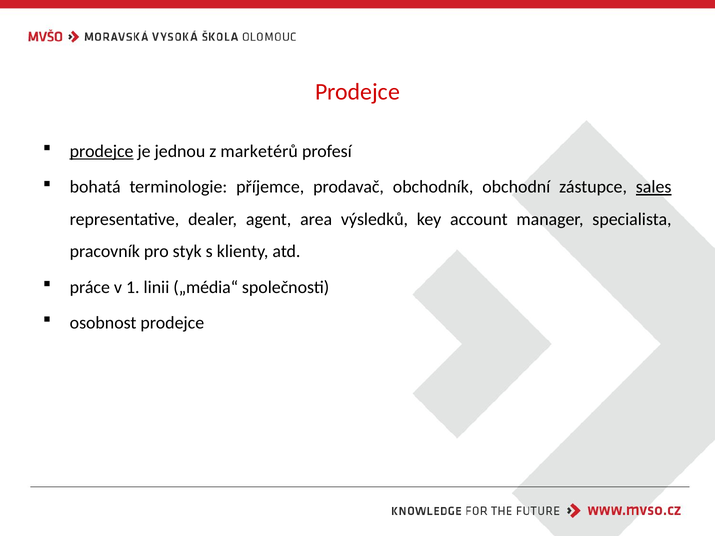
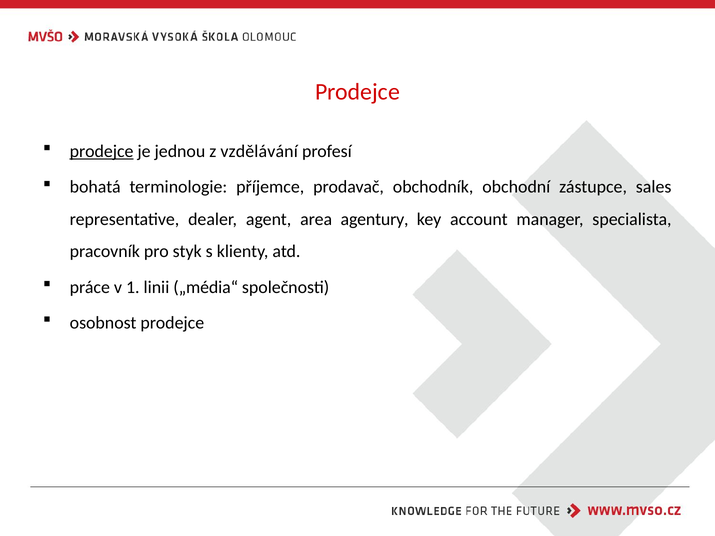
marketérů: marketérů -> vzdělávání
sales underline: present -> none
výsledků: výsledků -> agentury
